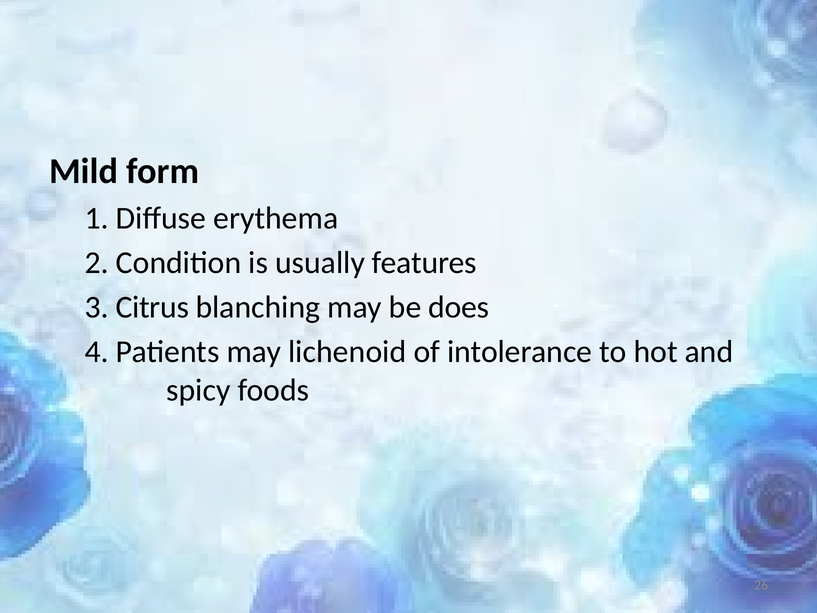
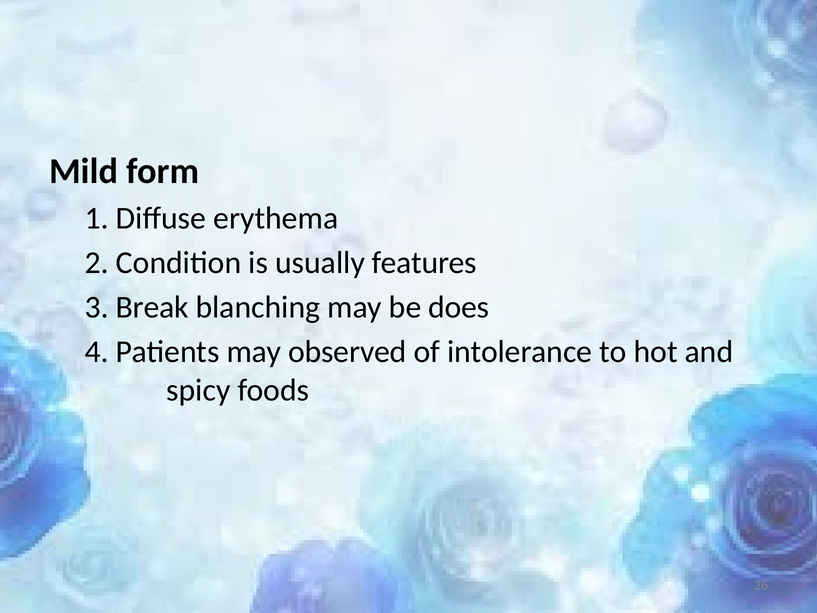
Citrus: Citrus -> Break
lichenoid: lichenoid -> observed
